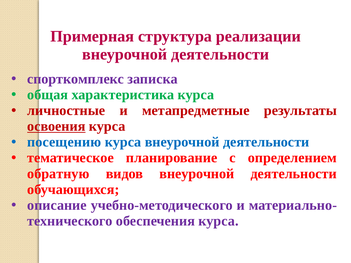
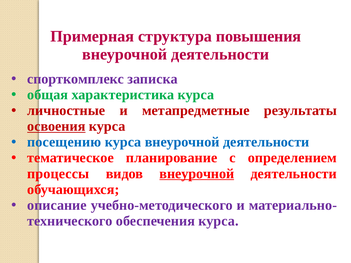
реализации: реализации -> повышения
обратную: обратную -> процессы
внеурочной at (197, 174) underline: none -> present
